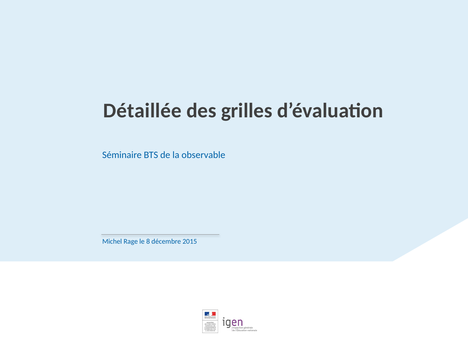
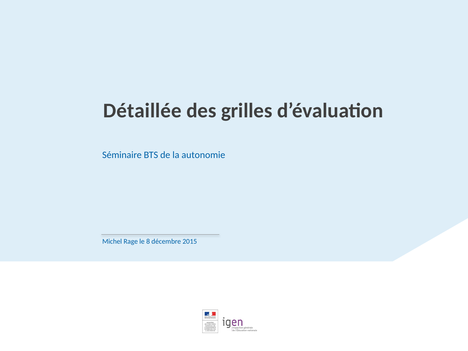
observable: observable -> autonomie
